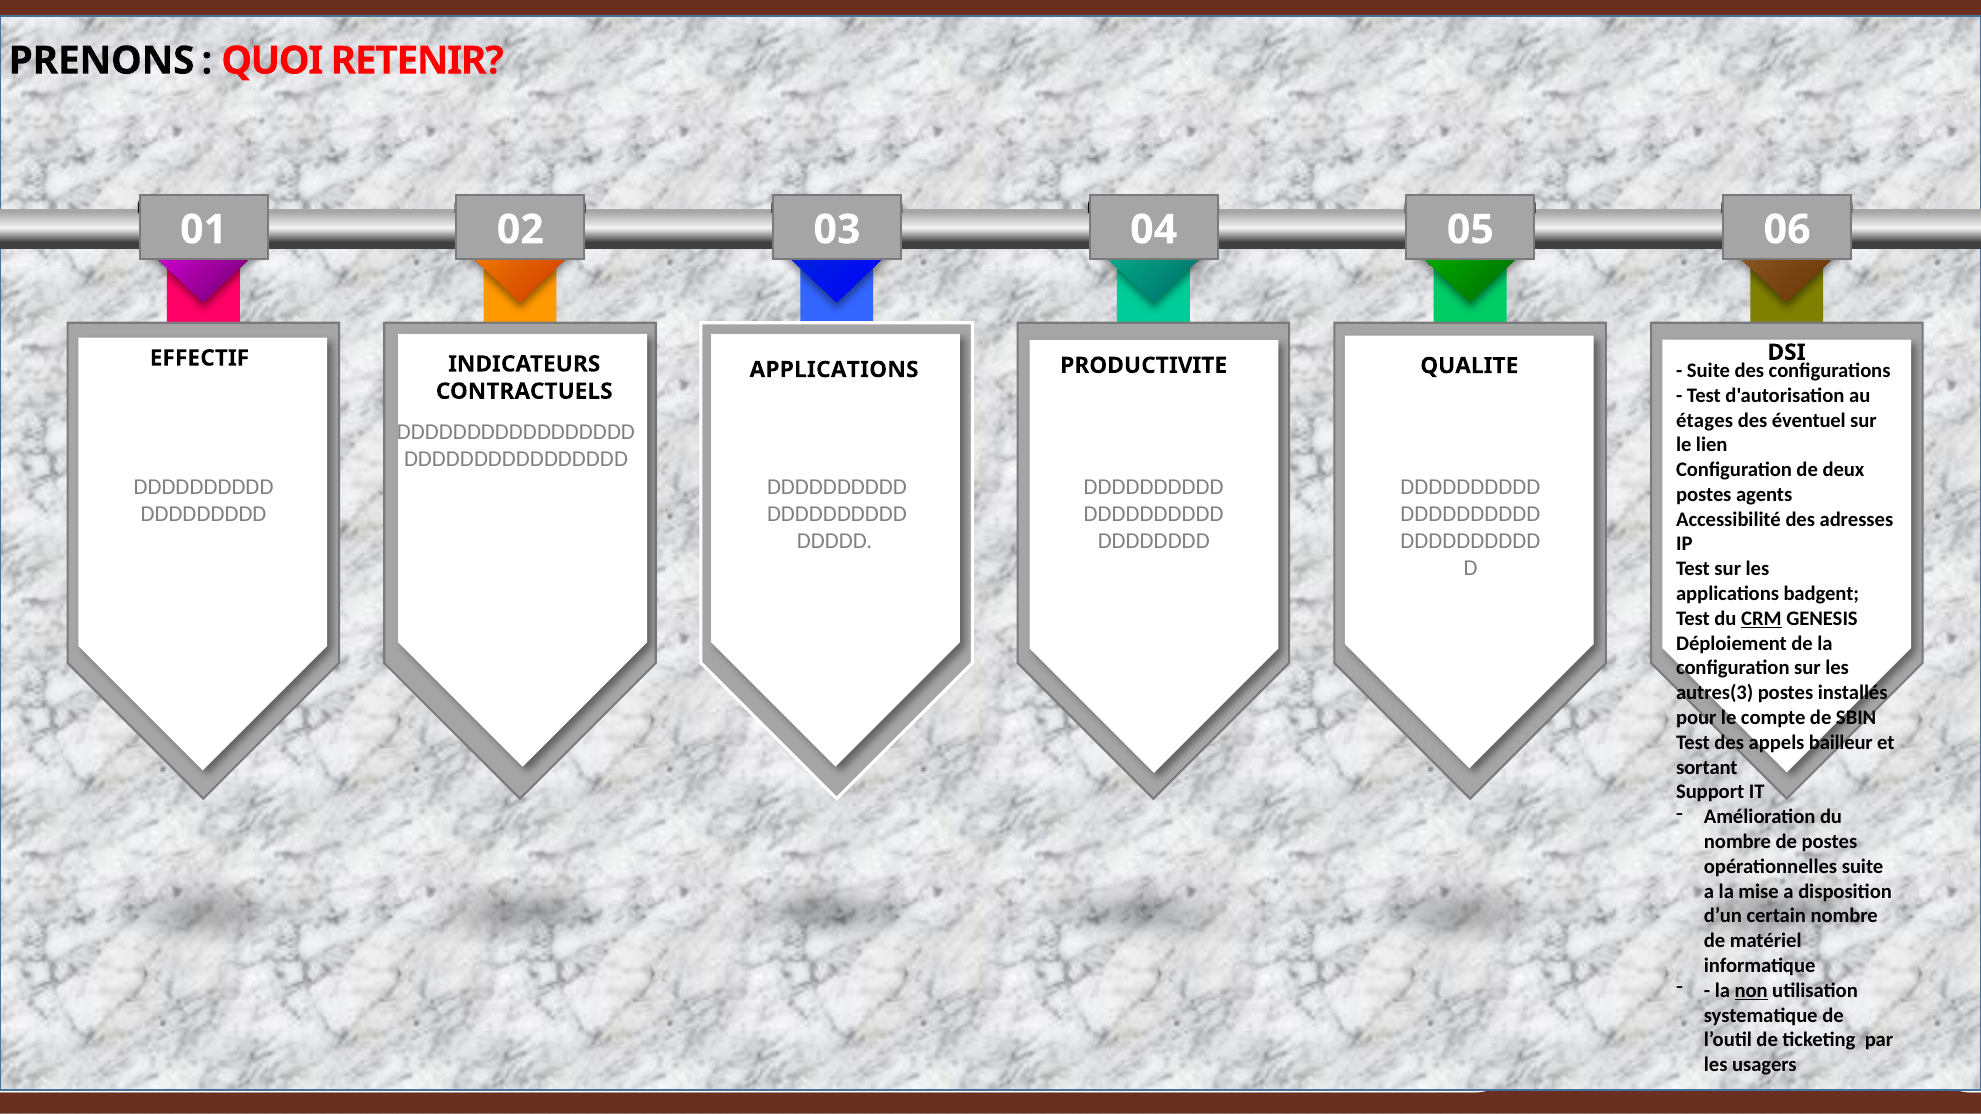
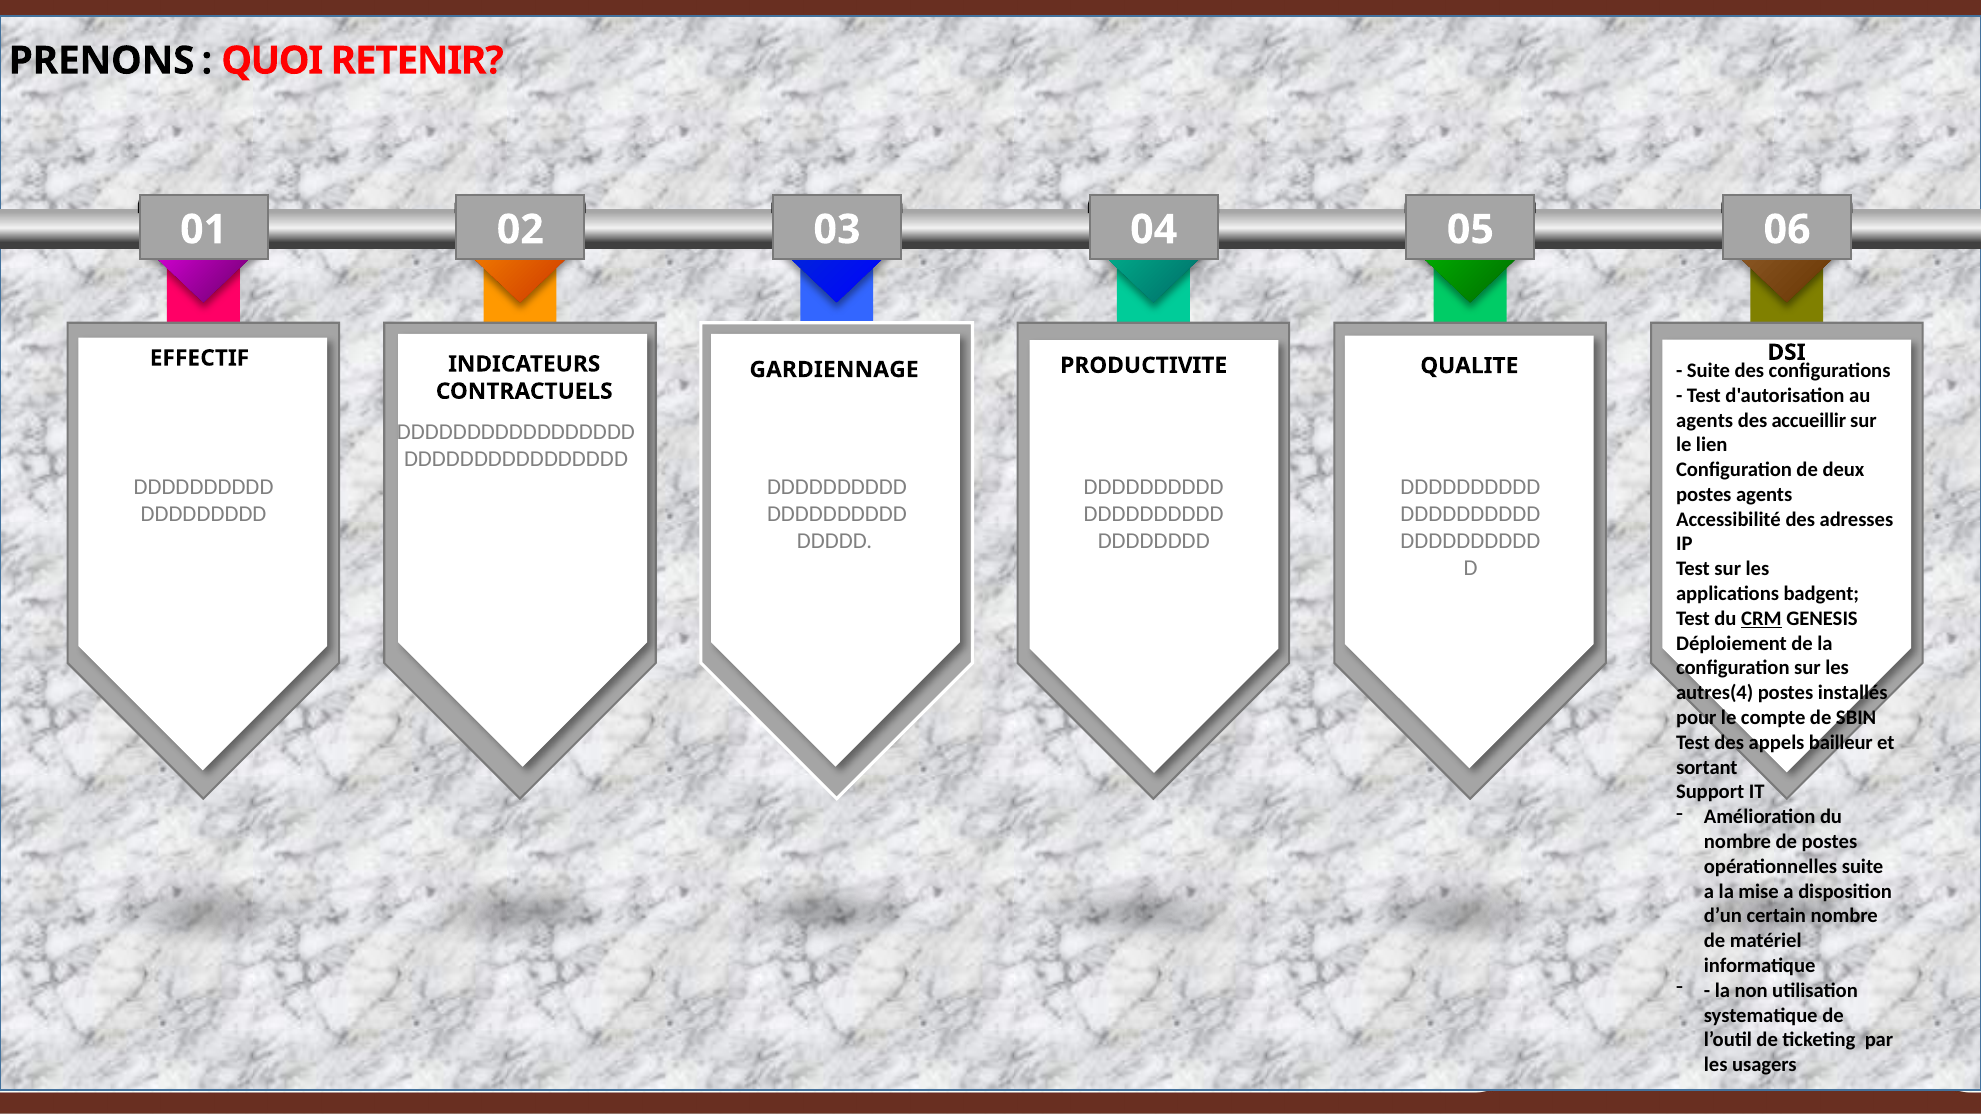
APPLICATIONS at (834, 370): APPLICATIONS -> GARDIENNAGE
étages at (1705, 420): étages -> agents
éventuel: éventuel -> accueillir
autres(3: autres(3 -> autres(4
non underline: present -> none
